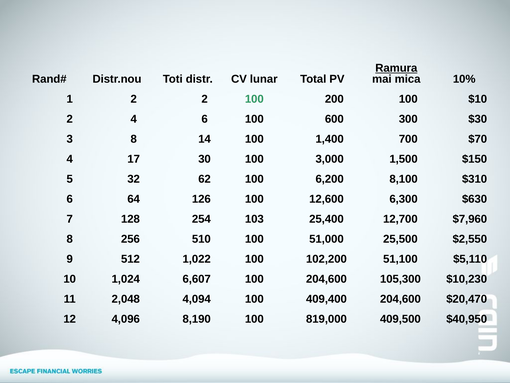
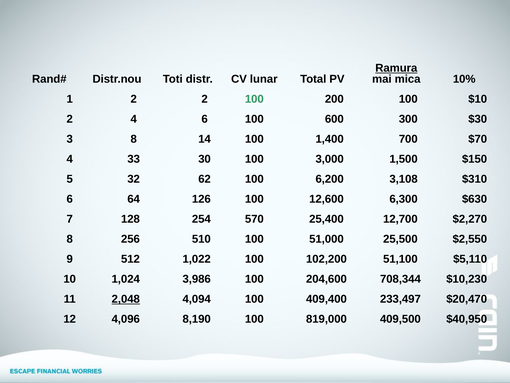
17: 17 -> 33
8,100: 8,100 -> 3,108
103: 103 -> 570
$7,960: $7,960 -> $2,270
6,607: 6,607 -> 3,986
105,300: 105,300 -> 708,344
2,048 underline: none -> present
409,400 204,600: 204,600 -> 233,497
